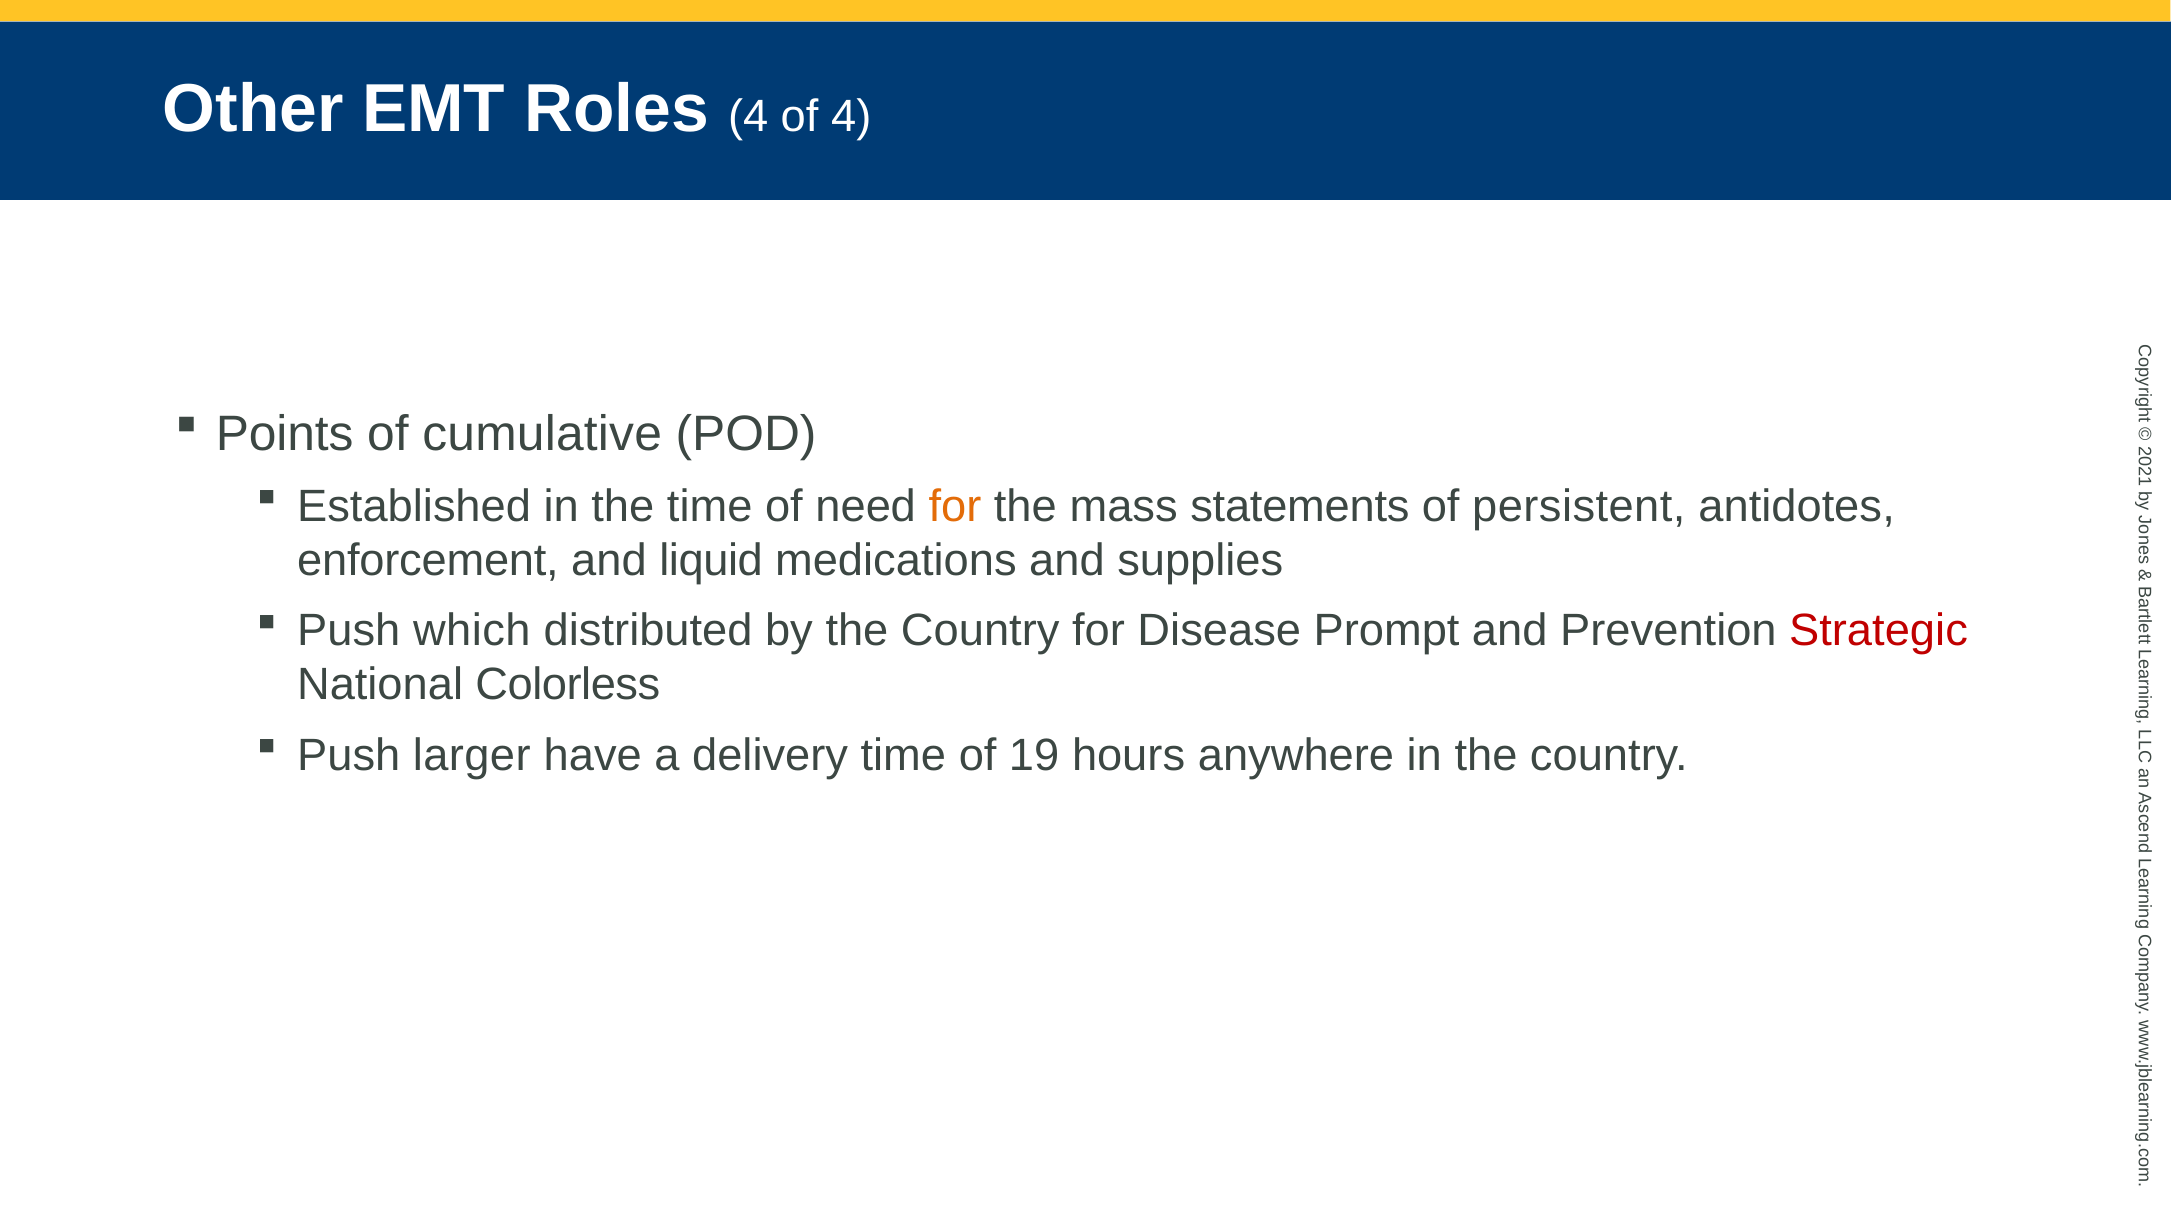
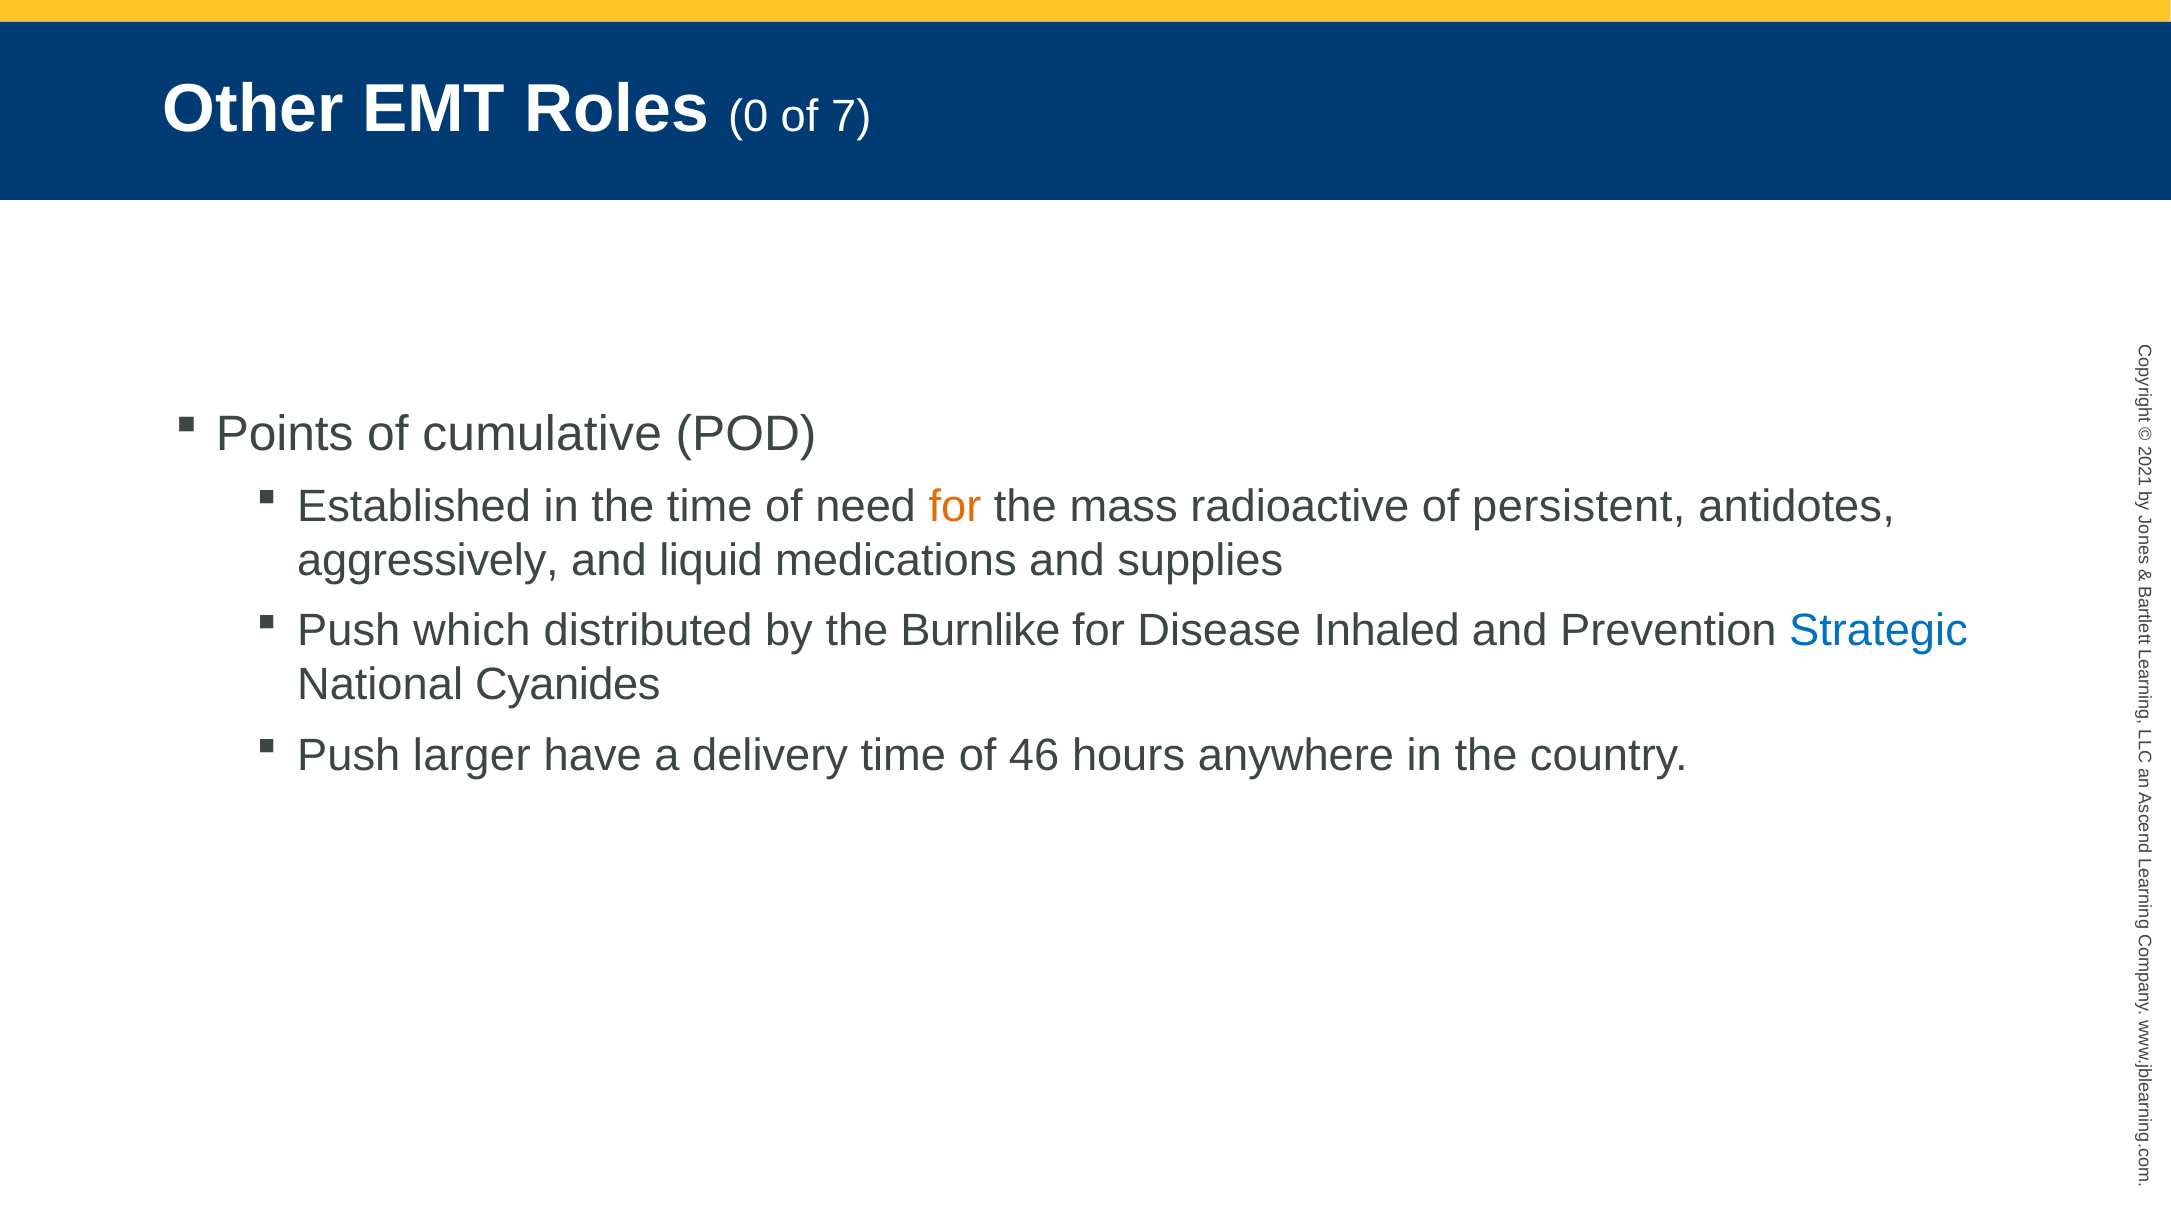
Roles 4: 4 -> 0
of 4: 4 -> 7
statements: statements -> radioactive
enforcement: enforcement -> aggressively
by the Country: Country -> Burnlike
Prompt: Prompt -> Inhaled
Strategic colour: red -> blue
Colorless: Colorless -> Cyanides
19: 19 -> 46
